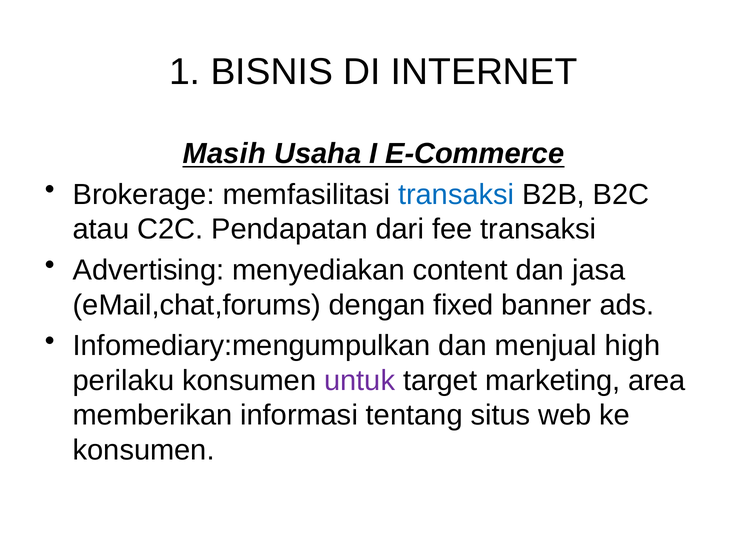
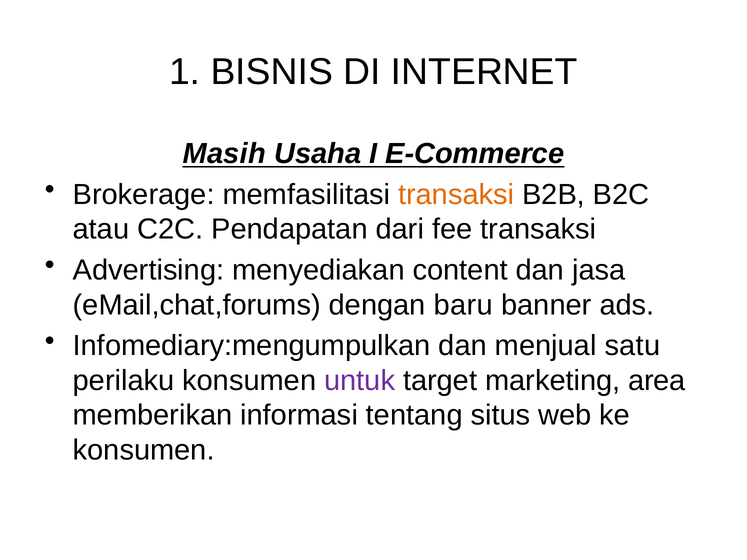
transaksi at (456, 195) colour: blue -> orange
fixed: fixed -> baru
high: high -> satu
